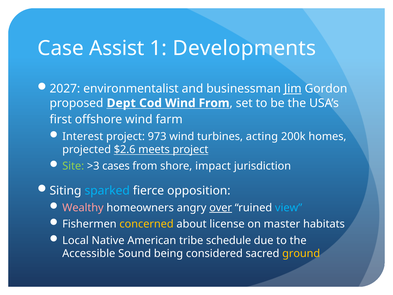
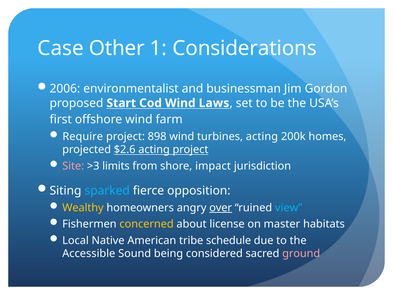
Assist: Assist -> Other
Developments: Developments -> Considerations
2027: 2027 -> 2006
Jim underline: present -> none
Dept: Dept -> Start
Wind From: From -> Laws
Interest: Interest -> Require
973: 973 -> 898
$2.6 meets: meets -> acting
Site colour: light green -> pink
cases: cases -> limits
Wealthy colour: pink -> yellow
ground colour: yellow -> pink
